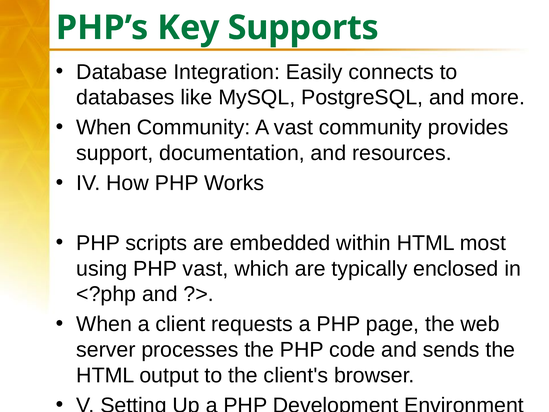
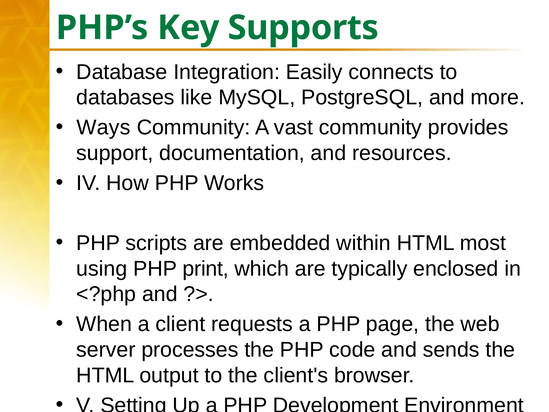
When at (104, 127): When -> Ways
PHP vast: vast -> print
